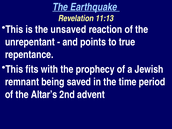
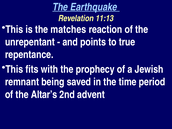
unsaved: unsaved -> matches
